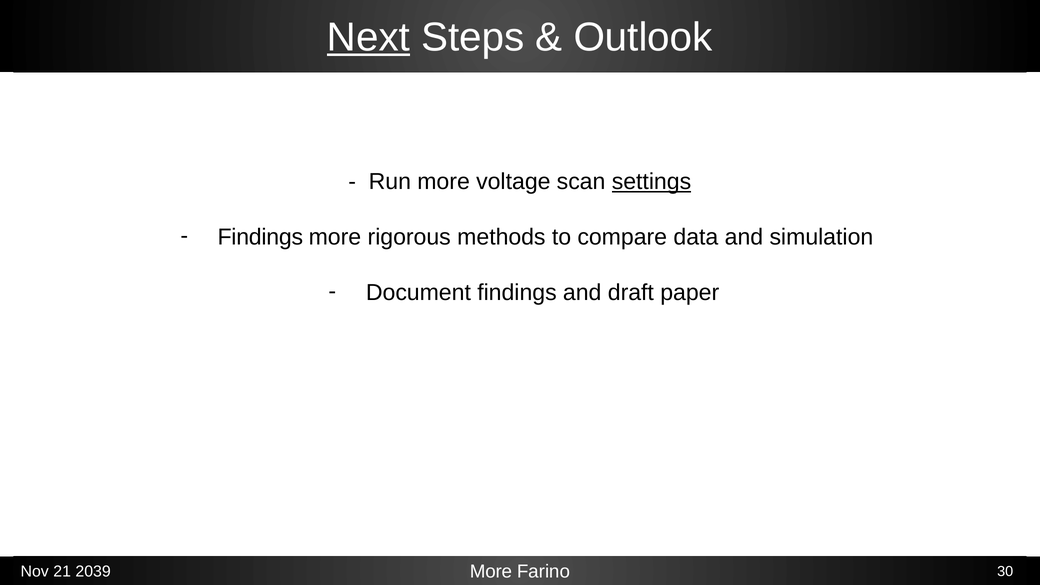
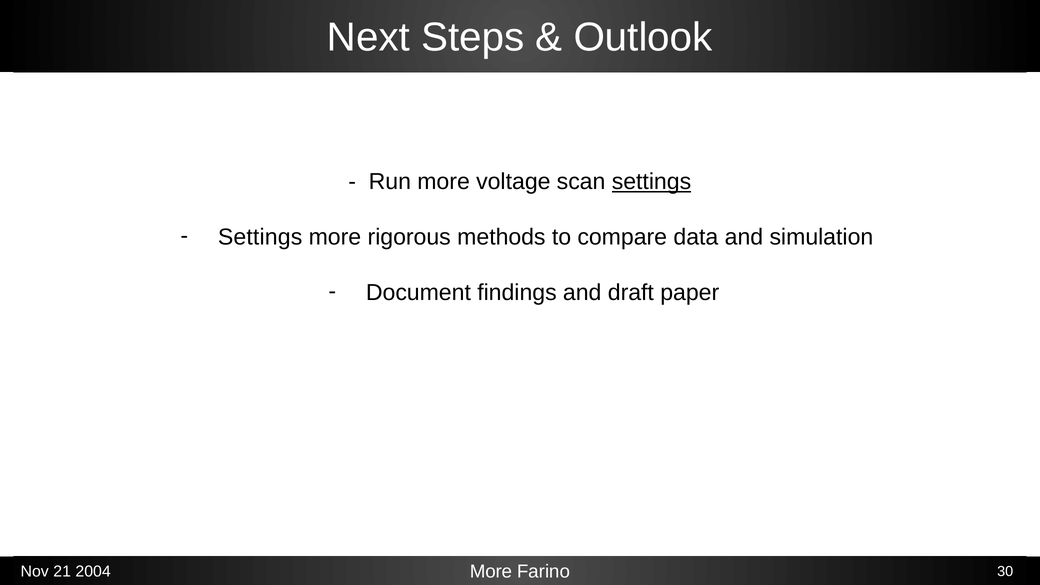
Next underline: present -> none
Findings at (260, 237): Findings -> Settings
2039: 2039 -> 2004
